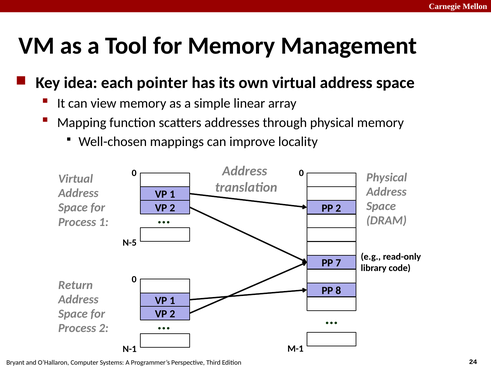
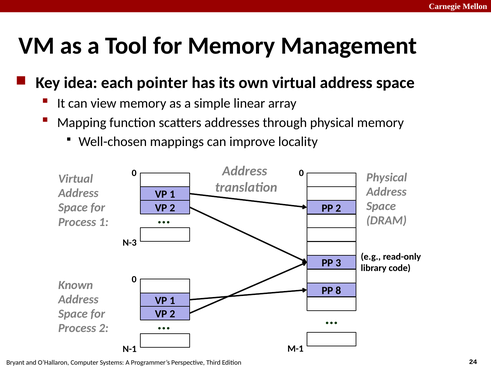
N-5: N-5 -> N-3
7: 7 -> 3
Return: Return -> Known
